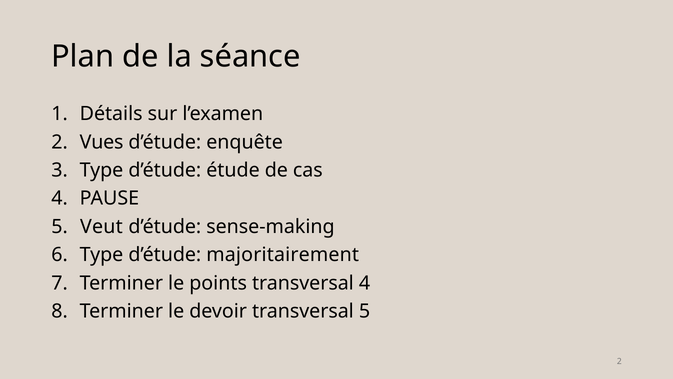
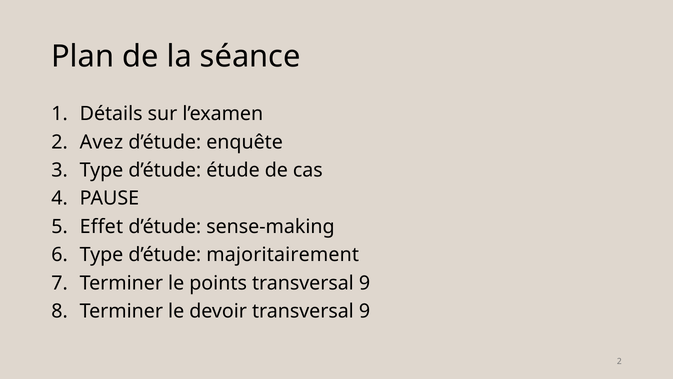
Vues: Vues -> Avez
Veut: Veut -> Effet
4 at (365, 283): 4 -> 9
devoir transversal 5: 5 -> 9
